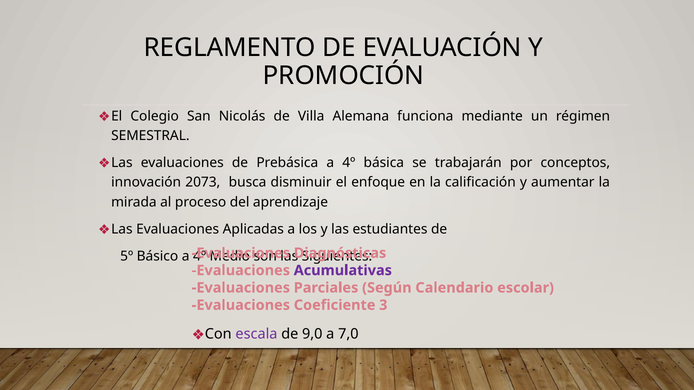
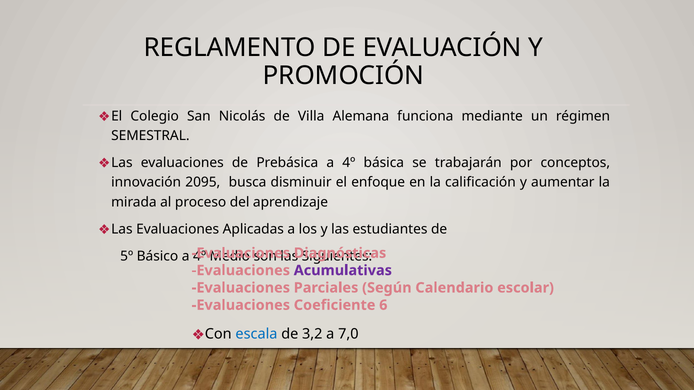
2073: 2073 -> 2095
3: 3 -> 6
escala colour: purple -> blue
9,0: 9,0 -> 3,2
